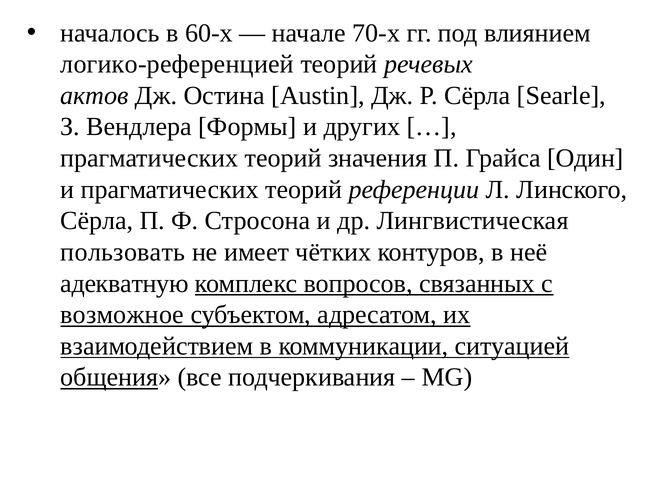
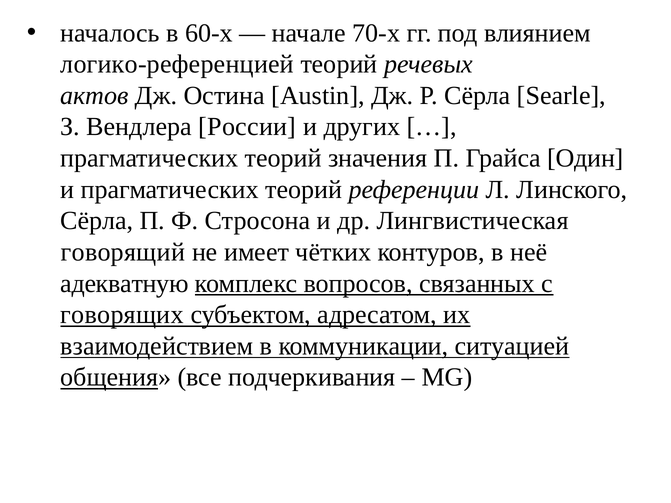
Формы: Формы -> России
пользовать: пользовать -> говорящий
возможное: возможное -> говорящих
